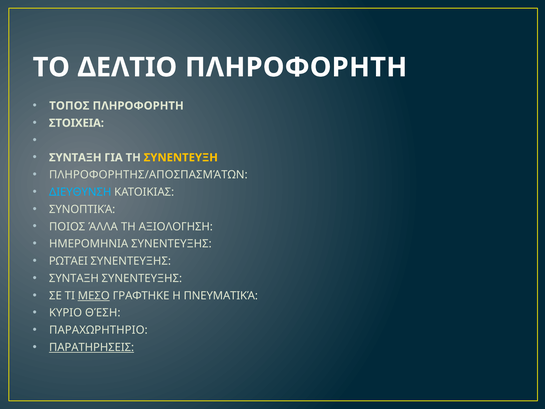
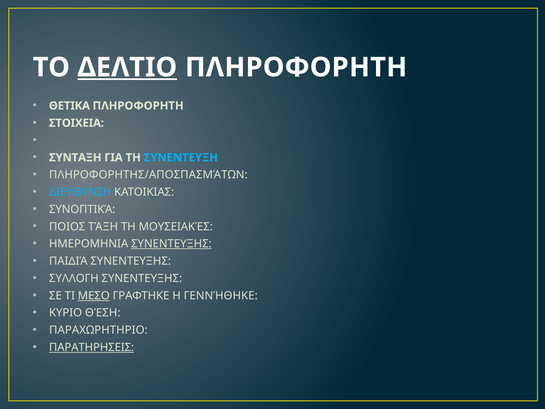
ΔΕΛΤΙΟ underline: none -> present
ΤΟΠΟΣ: ΤΟΠΟΣ -> ΘΕΤΙΚΑ
ΣΥΝΕΝΤΕΥΞΗ colour: yellow -> light blue
ΆΛΛΑ: ΆΛΛΑ -> ΤΆΞΗ
ΑΞΙΟΛΟΓΗΣΗ: ΑΞΙΟΛΟΓΗΣΗ -> ΜΟΥΣΕΙΑΚΈΣ
ΣΥΝΕΝΤΕΥΞΗΣ at (171, 244) underline: none -> present
ΡΩΤΆΕΙ: ΡΩΤΆΕΙ -> ΠΑΙΔΙΆ
ΣΥΝΤΑΞΗ at (74, 278): ΣΥΝΤΑΞΗ -> ΣΥΛΛΟΓΗ
ΠΝΕΥΜΑΤΙΚΆ: ΠΝΕΥΜΑΤΙΚΆ -> ΓΕΝΝΉΘΗΚΕ
